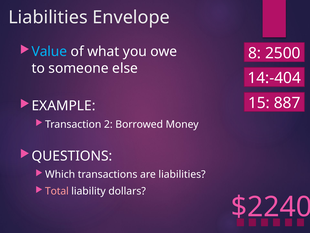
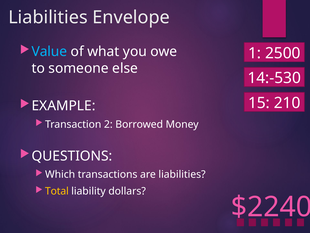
8: 8 -> 1
14:-404: 14:-404 -> 14:-530
887: 887 -> 210
Total colour: pink -> yellow
